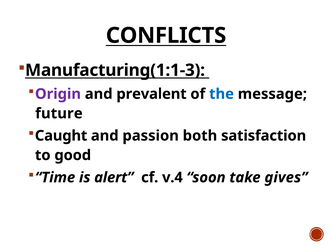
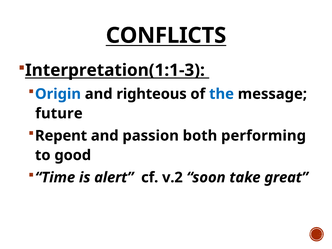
Manufacturing(1:1-3: Manufacturing(1:1-3 -> Interpretation(1:1-3
Origin colour: purple -> blue
prevalent: prevalent -> righteous
Caught: Caught -> Repent
satisfaction: satisfaction -> performing
v.4: v.4 -> v.2
gives: gives -> great
